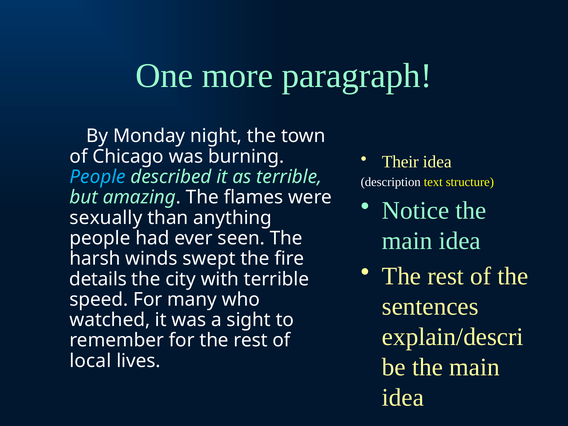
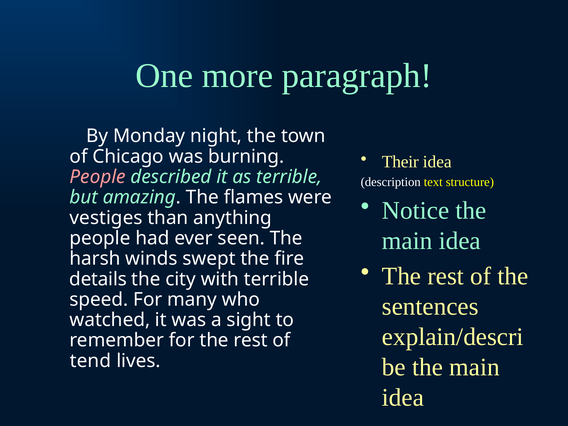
People at (98, 177) colour: light blue -> pink
sexually: sexually -> vestiges
local: local -> tend
